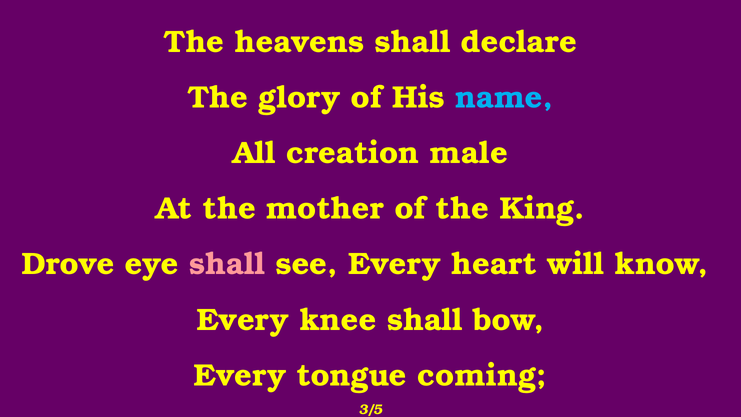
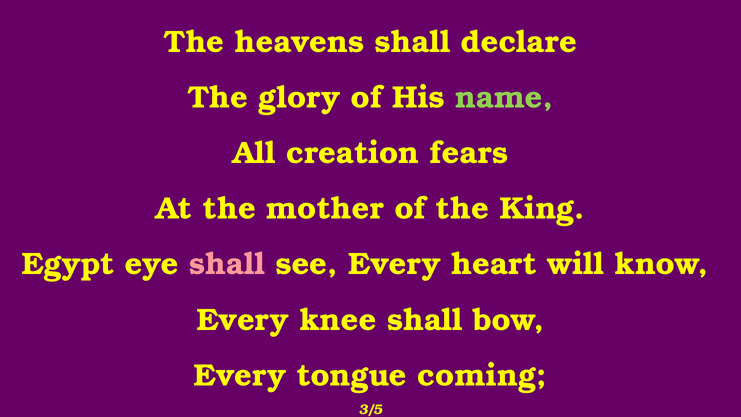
name colour: light blue -> light green
male: male -> fears
Drove: Drove -> Egypt
